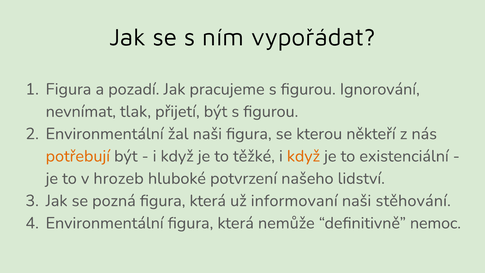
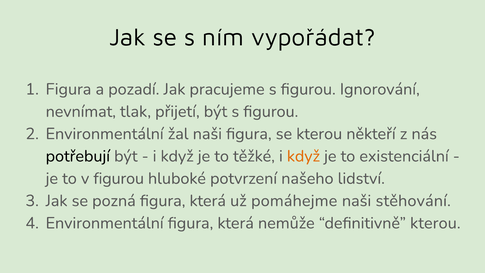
potřebují colour: orange -> black
v hrozeb: hrozeb -> figurou
informovaní: informovaní -> pomáhejme
definitivně nemoc: nemoc -> kterou
